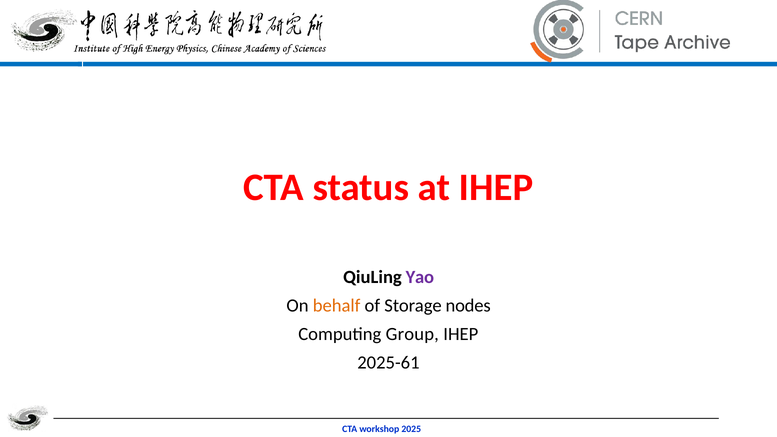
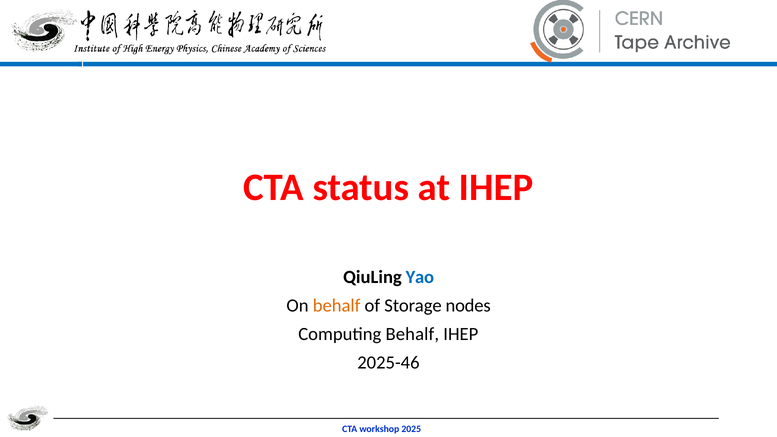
Yao colour: purple -> blue
Computing Group: Group -> Behalf
2025-61: 2025-61 -> 2025-46
